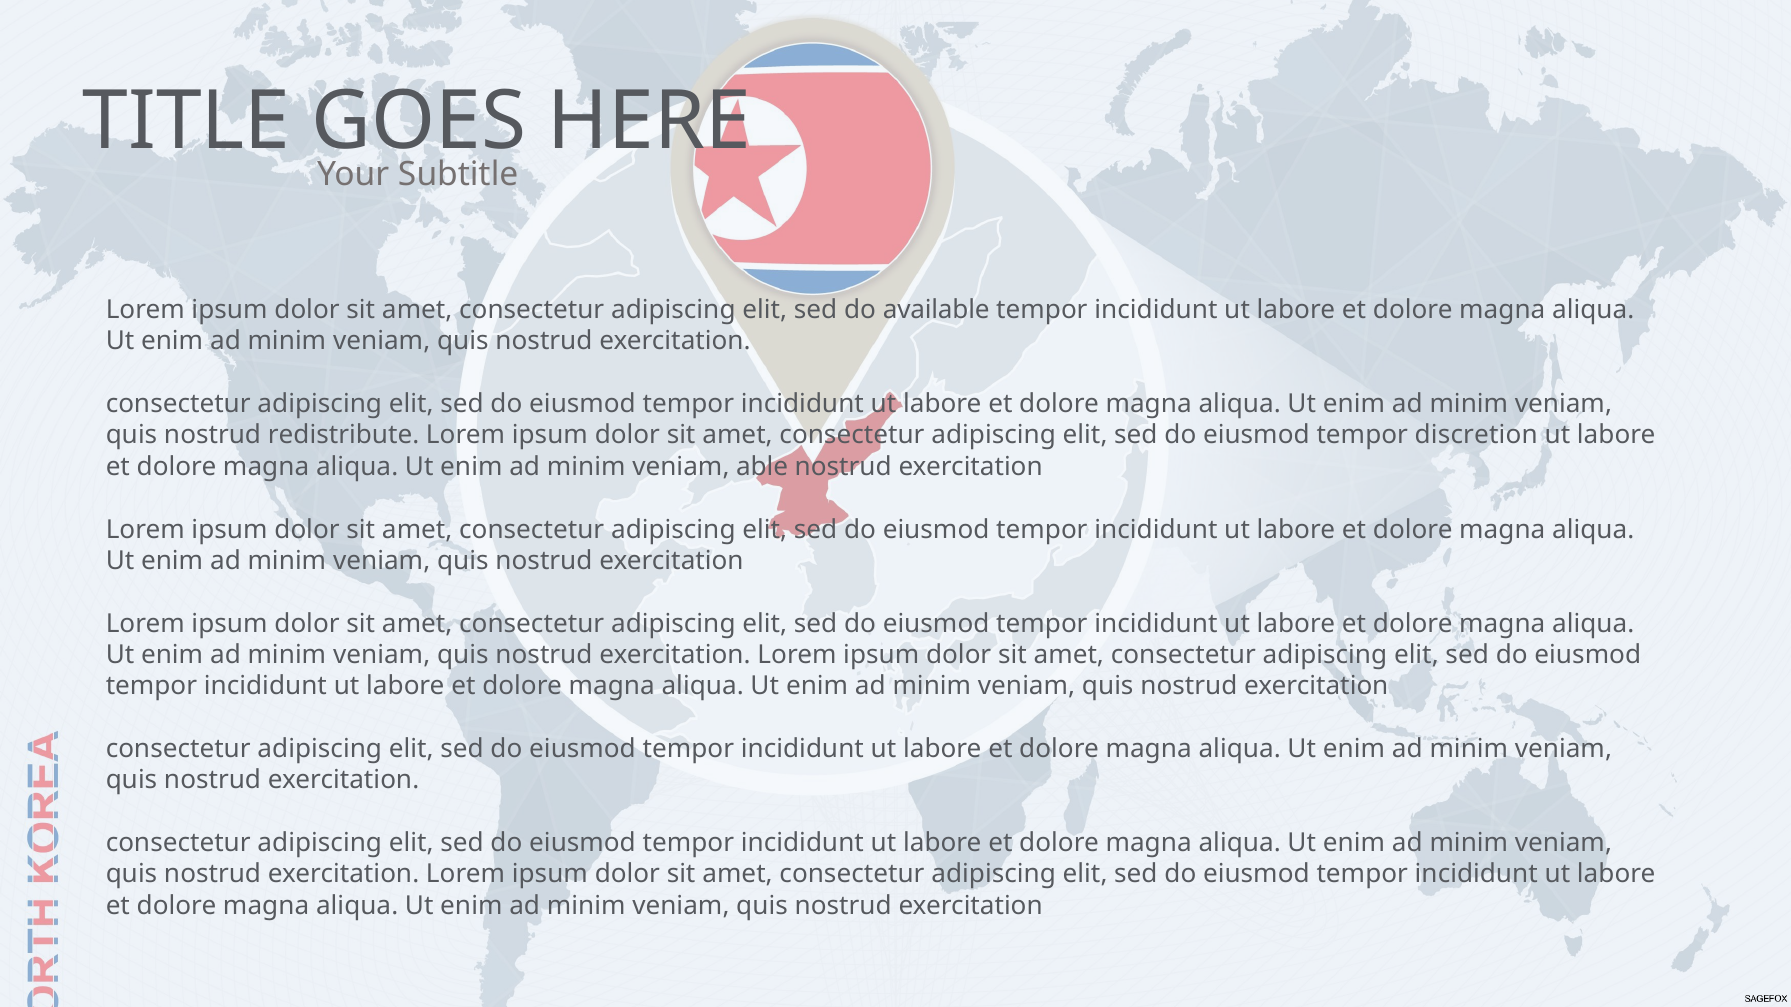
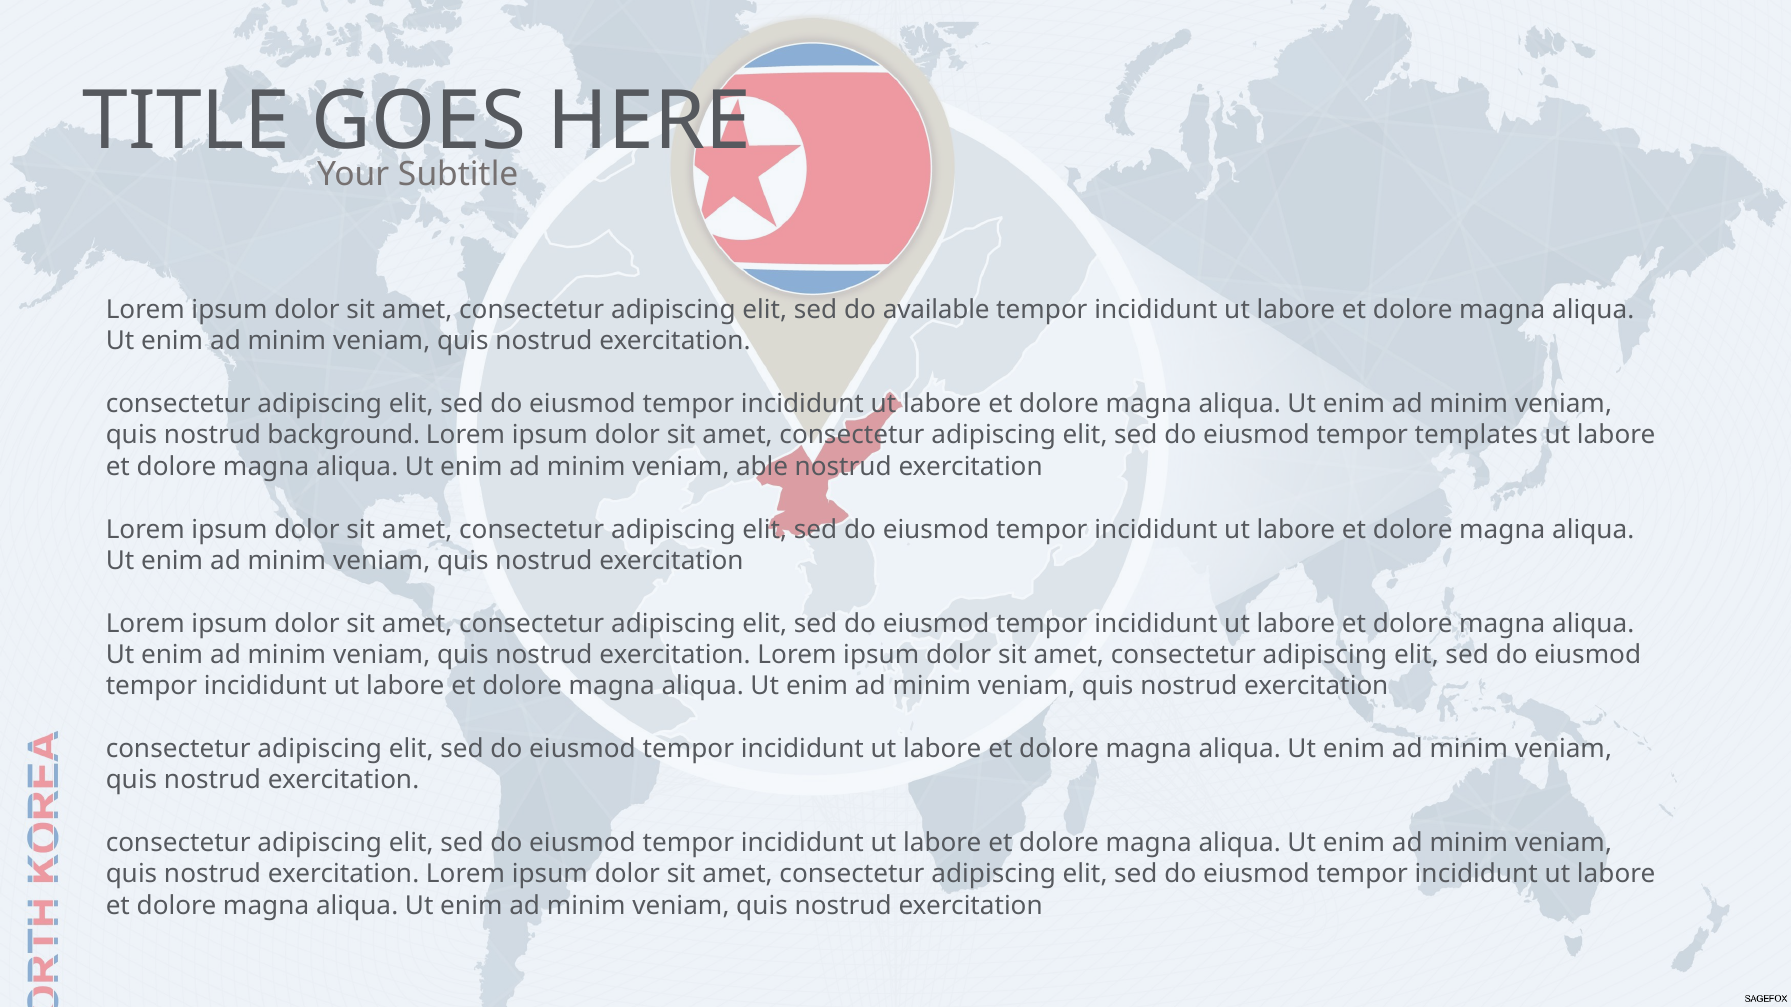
redistribute: redistribute -> background
discretion: discretion -> templates
